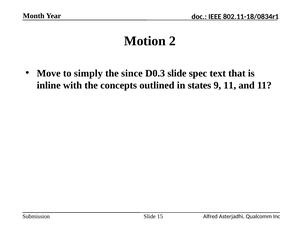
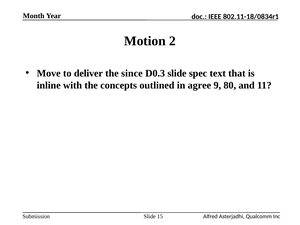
simply: simply -> deliver
states: states -> agree
9 11: 11 -> 80
